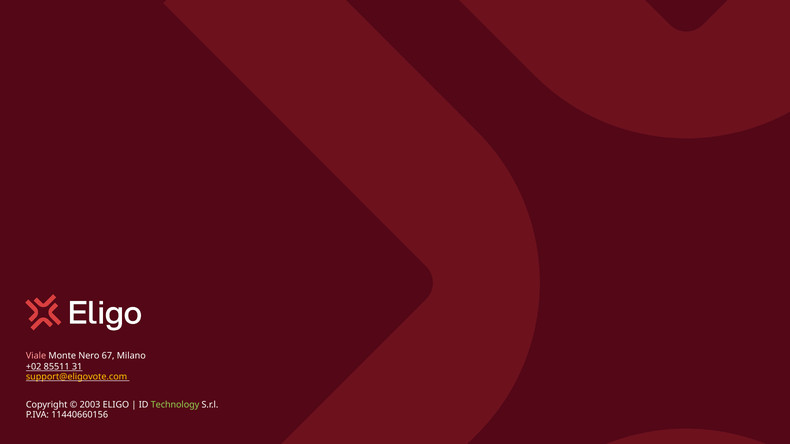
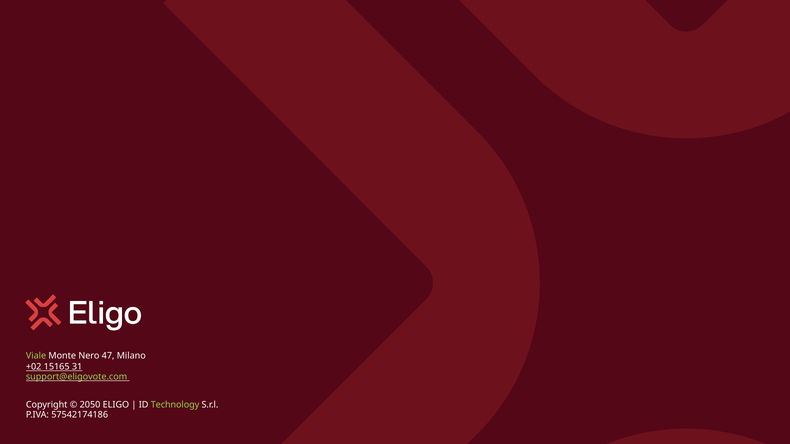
Viale colour: pink -> light green
67: 67 -> 47
85511: 85511 -> 15165
support@eligovote.com colour: yellow -> light green
2003: 2003 -> 2050
11440660156: 11440660156 -> 57542174186
